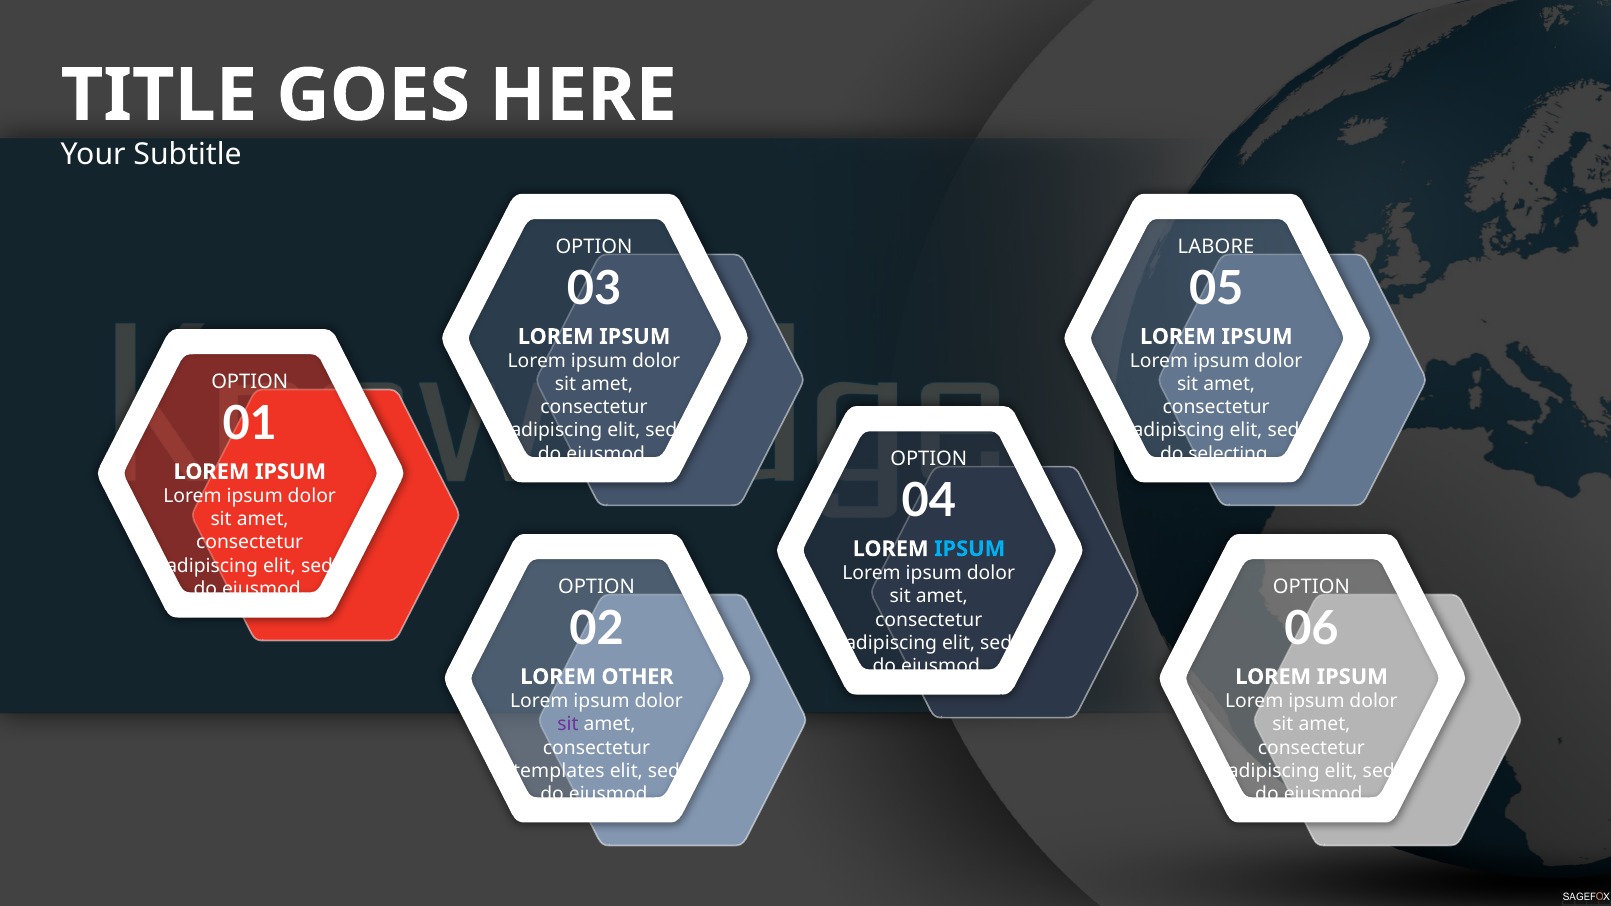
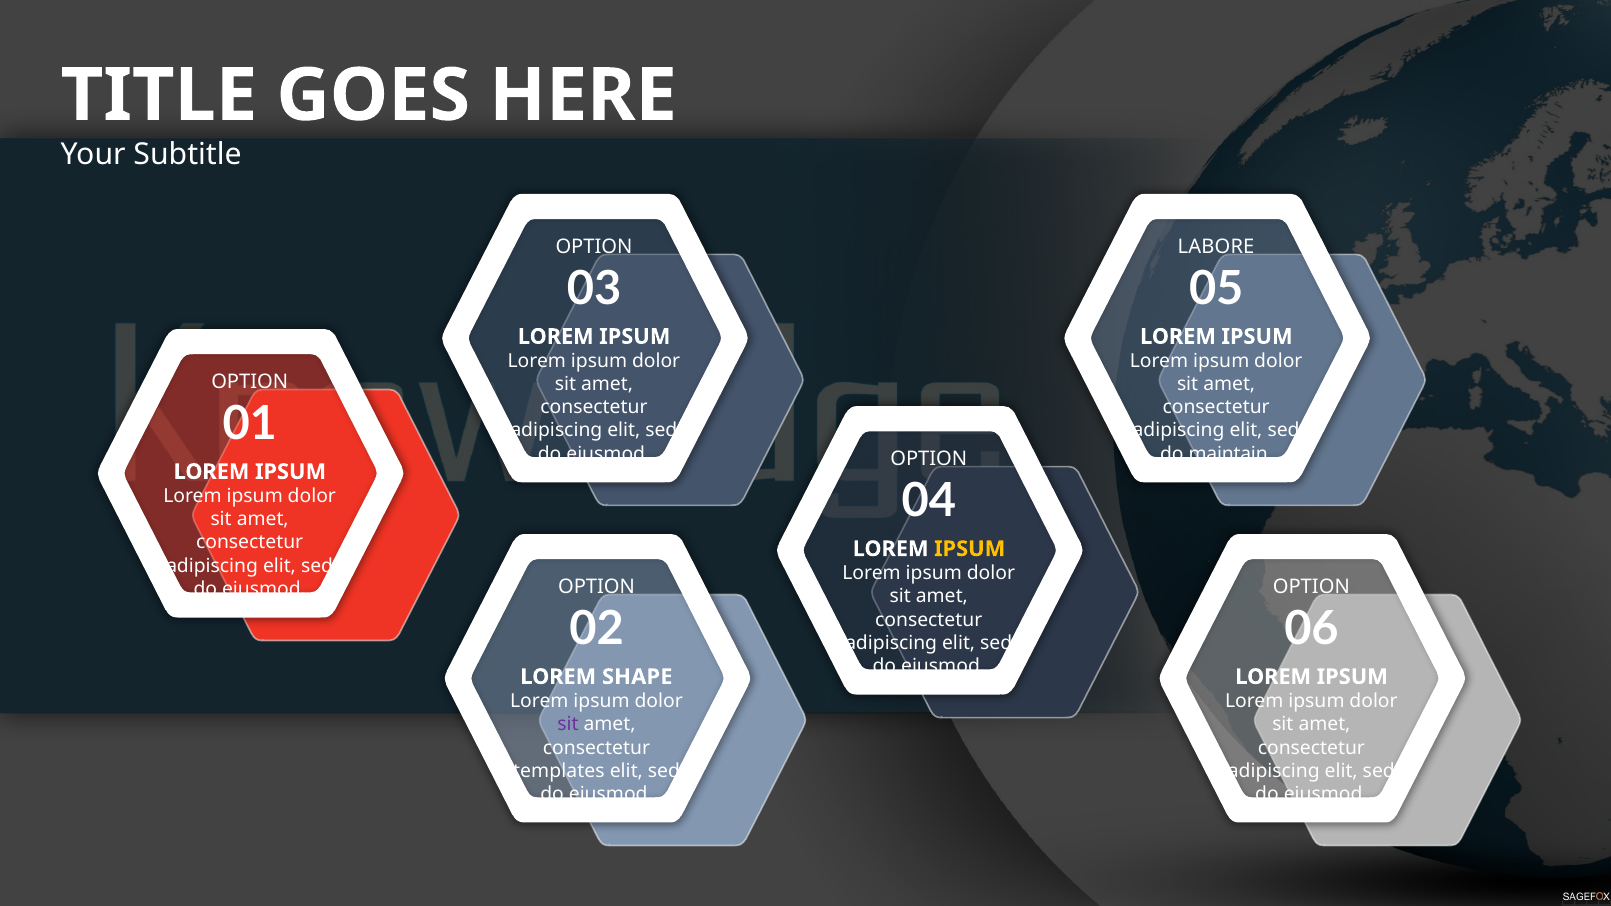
selecting: selecting -> maintain
IPSUM at (970, 549) colour: light blue -> yellow
OTHER: OTHER -> SHAPE
